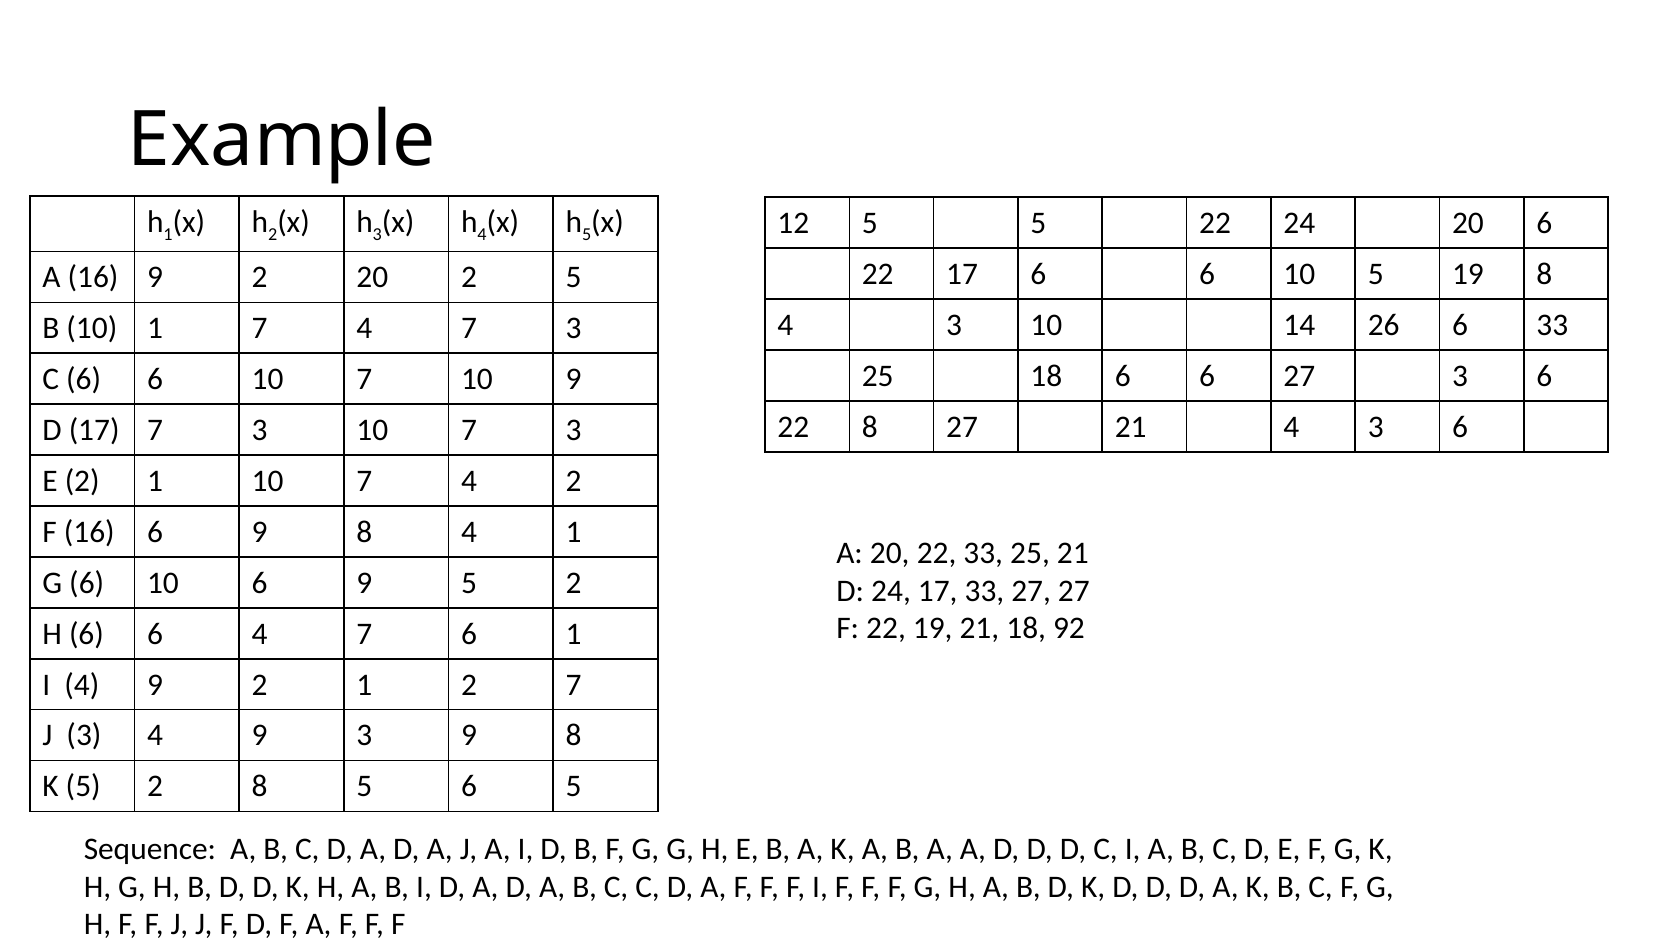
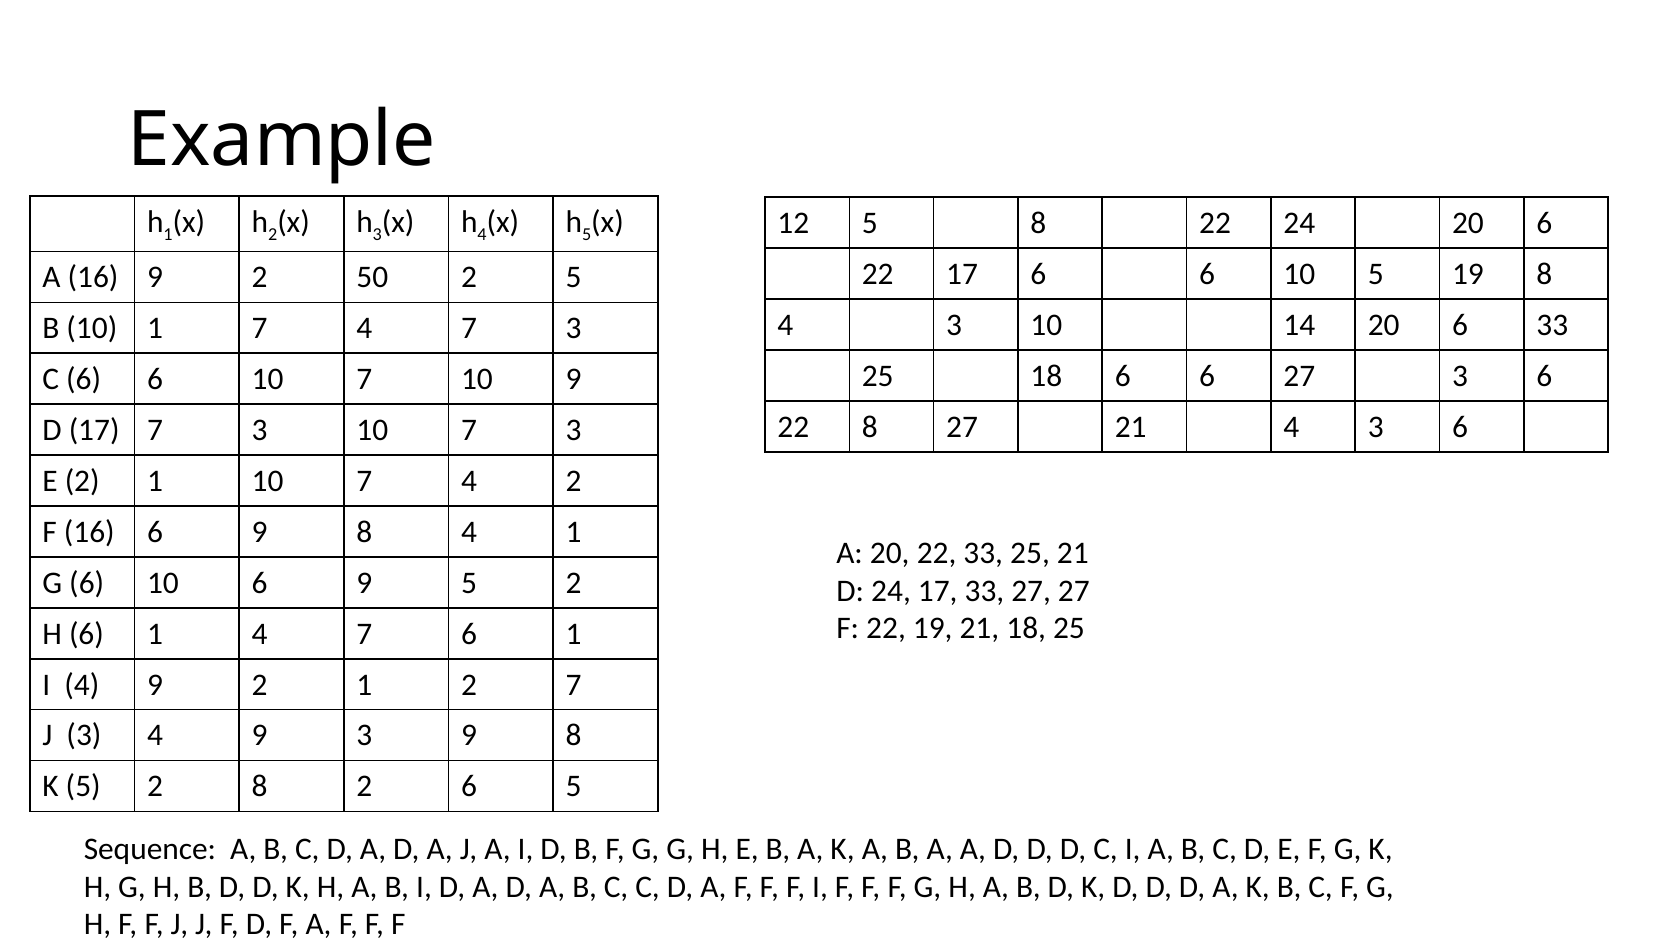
5 5: 5 -> 8
2 20: 20 -> 50
14 26: 26 -> 20
18 92: 92 -> 25
H 6 6: 6 -> 1
8 5: 5 -> 2
